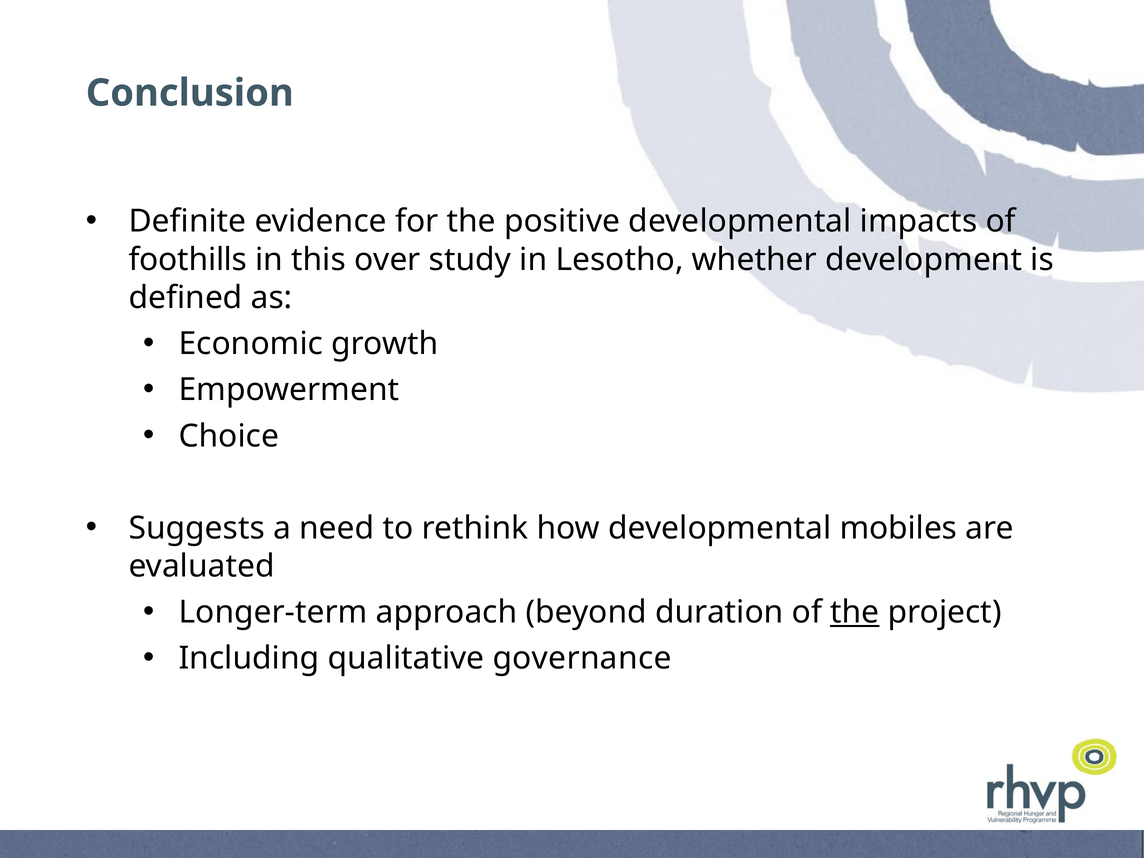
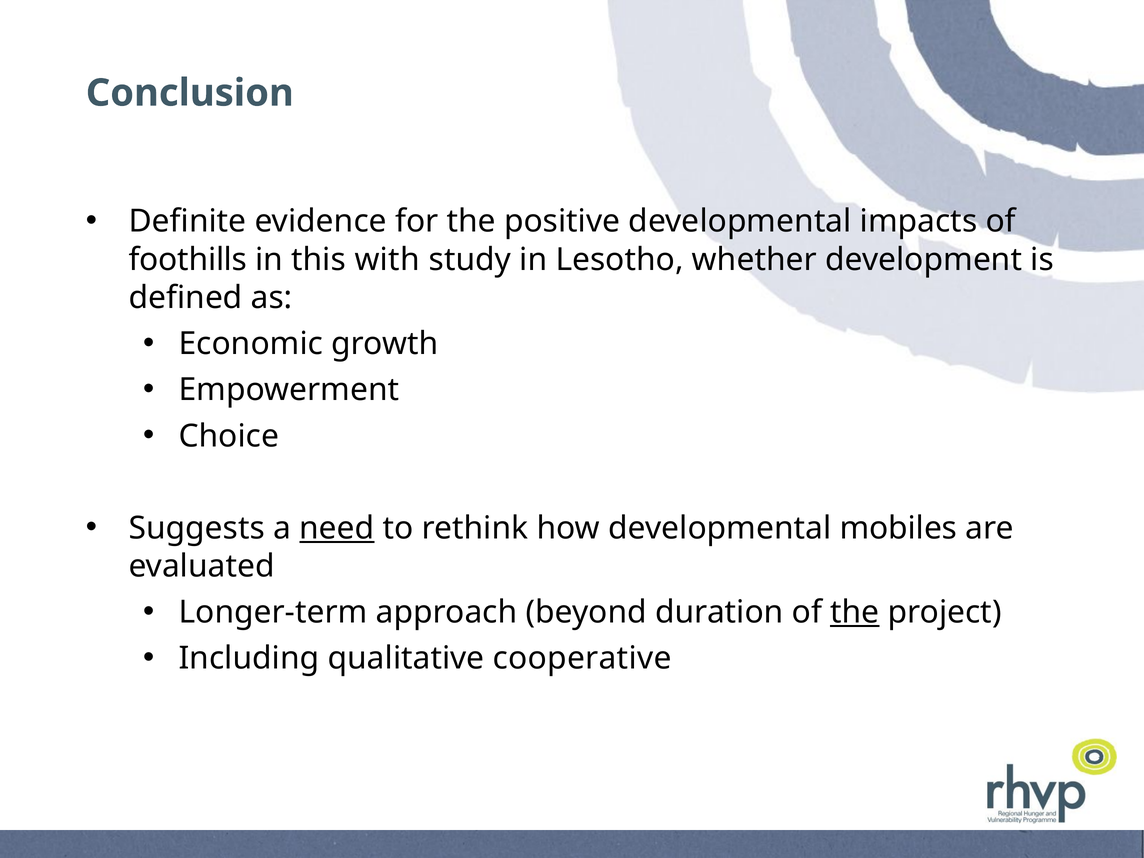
over: over -> with
need underline: none -> present
governance: governance -> cooperative
